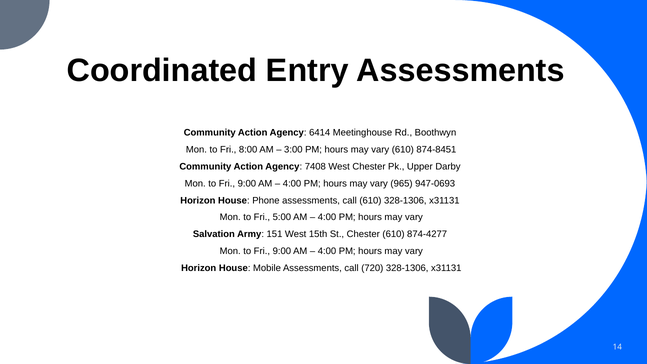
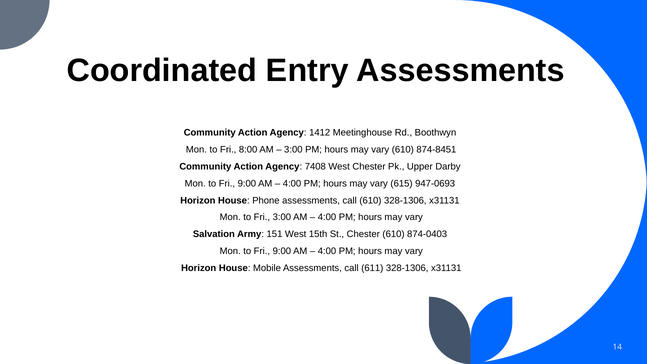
6414: 6414 -> 1412
965: 965 -> 615
Fri 5:00: 5:00 -> 3:00
874-4277: 874-4277 -> 874-0403
720: 720 -> 611
